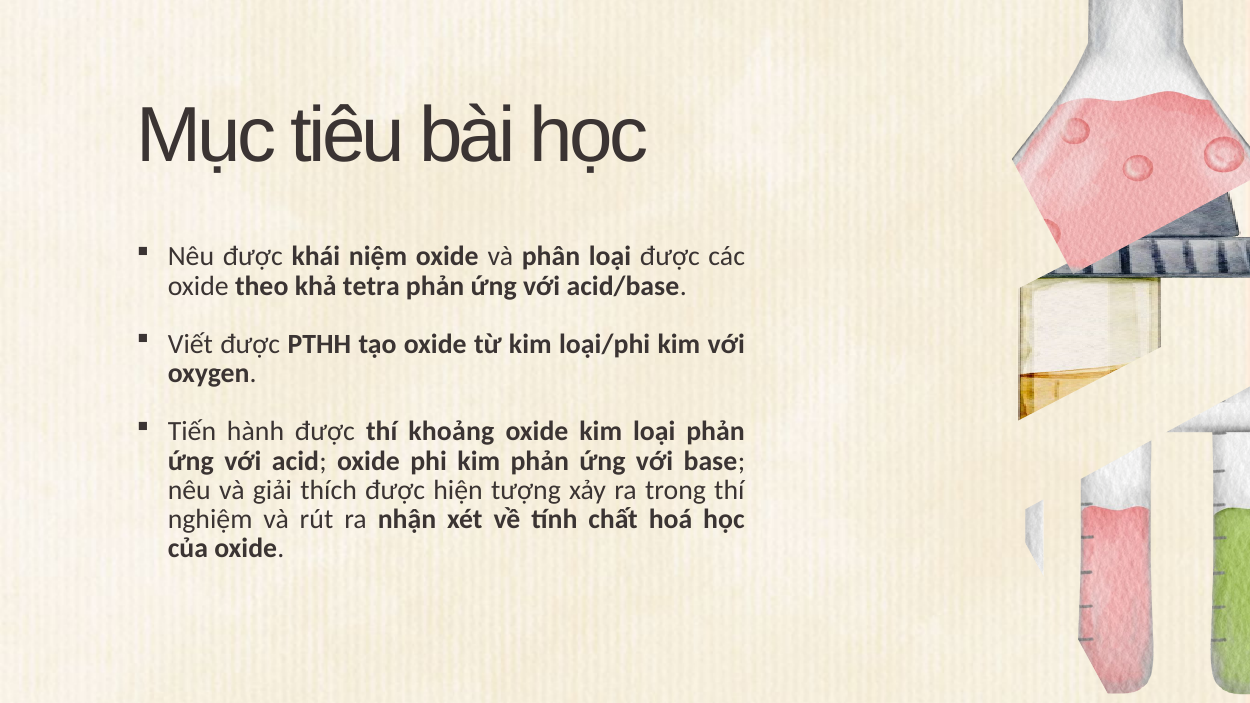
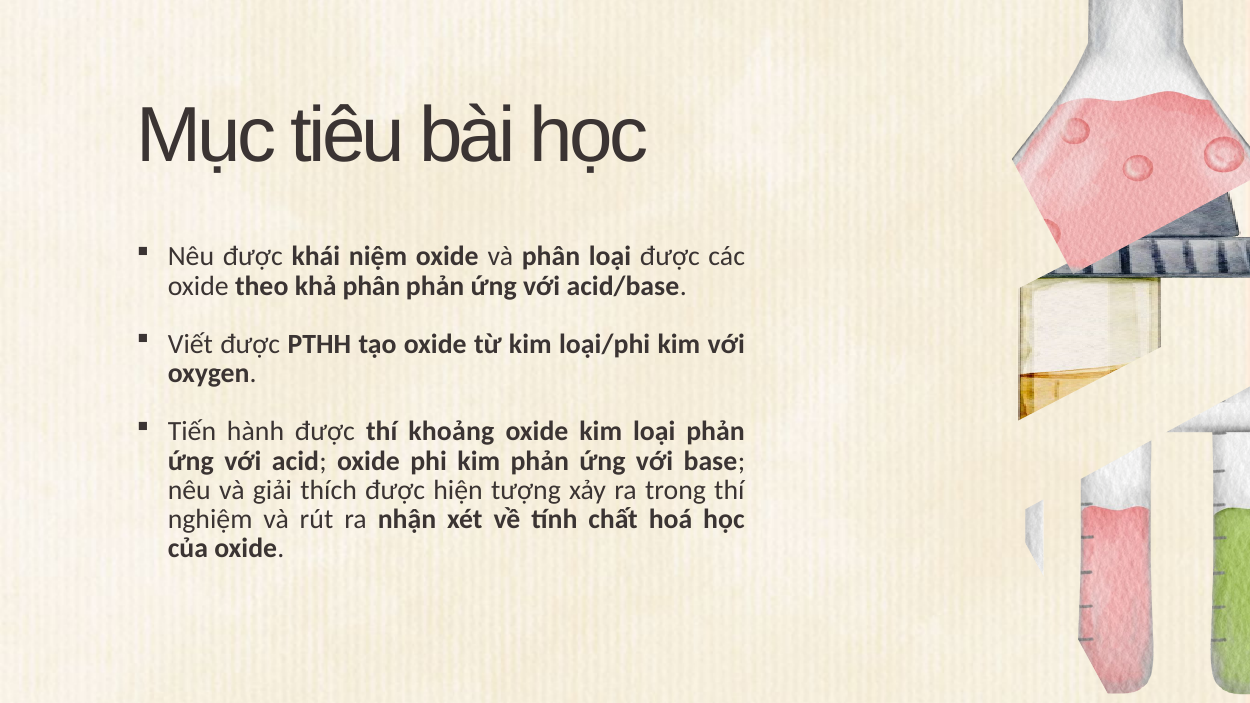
khả tetra: tetra -> phân
